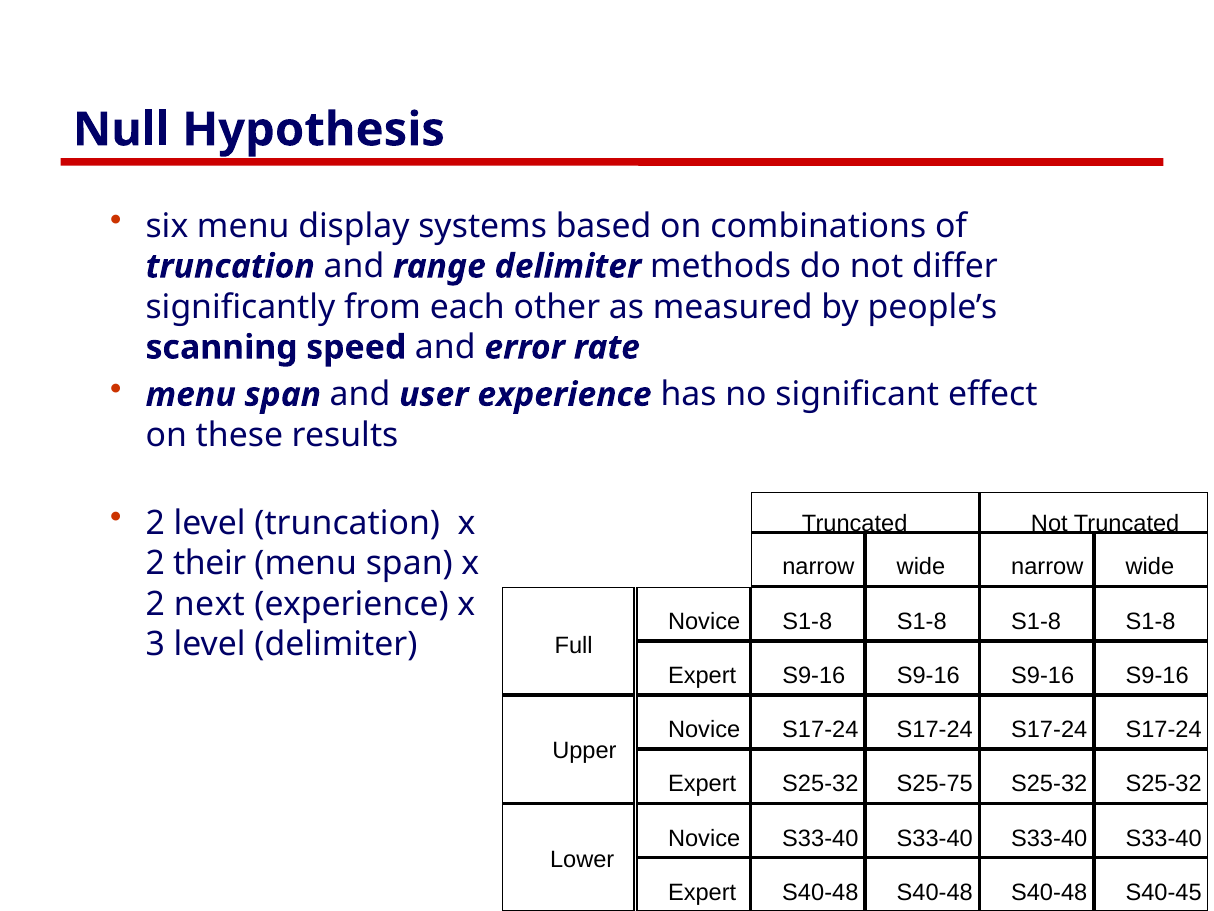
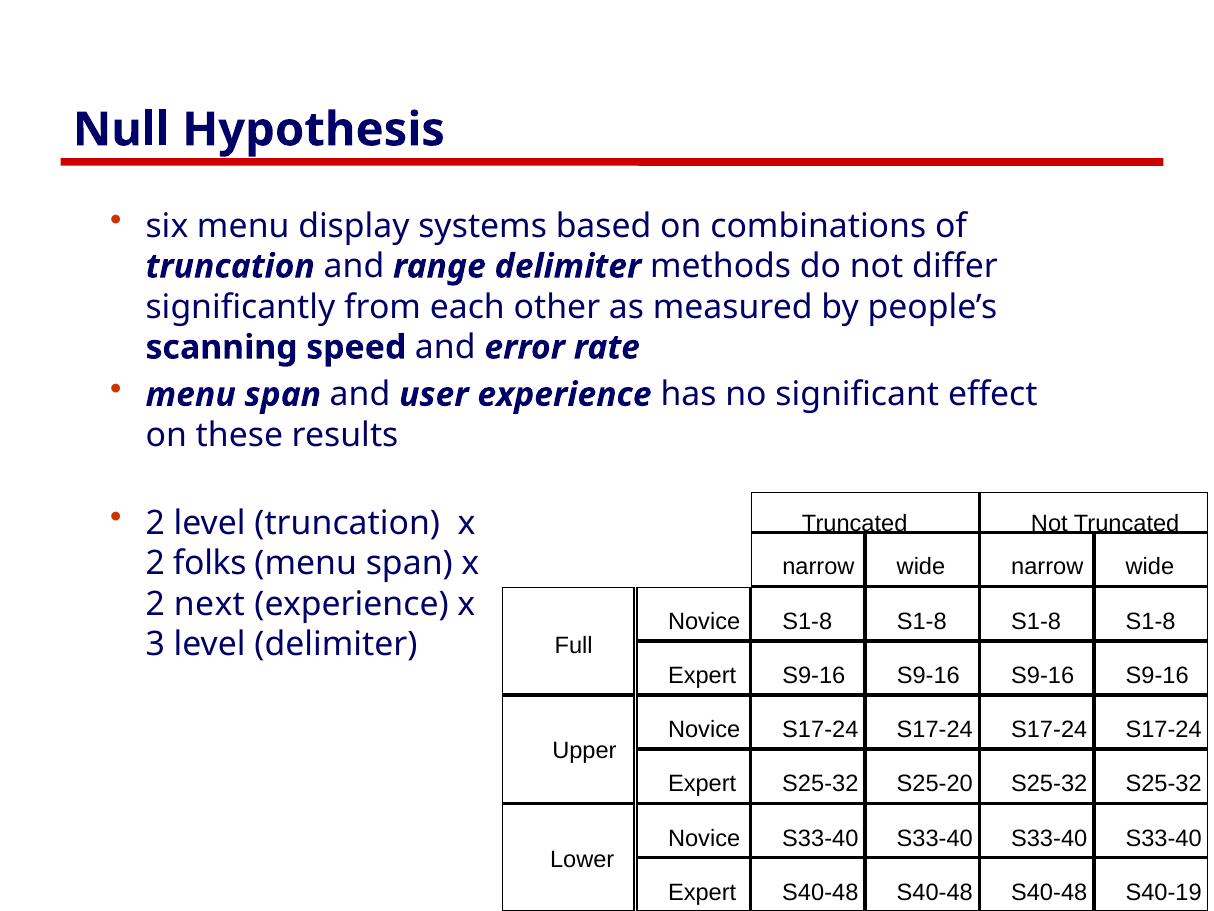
their: their -> folks
S25-75: S25-75 -> S25-20
S40-45: S40-45 -> S40-19
